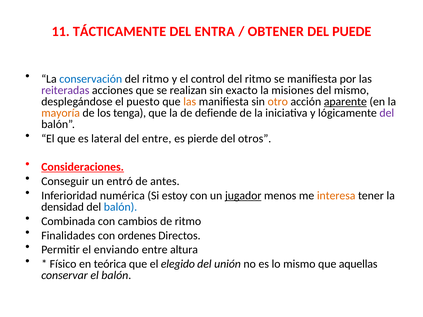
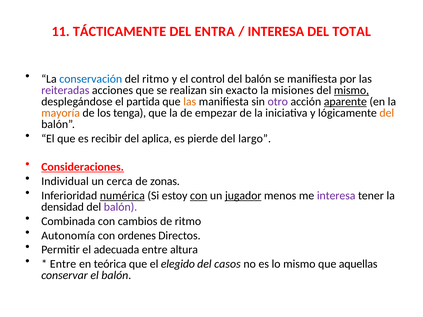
OBTENER at (276, 32): OBTENER -> INTERESA
PUEDE: PUEDE -> TOTAL
control del ritmo: ritmo -> balón
mismo at (352, 90) underline: none -> present
puesto: puesto -> partida
otro colour: orange -> purple
defiende: defiende -> empezar
del at (387, 113) colour: purple -> orange
lateral: lateral -> recibir
del entre: entre -> aplica
otros: otros -> largo
Conseguir: Conseguir -> Individual
entró: entró -> cerca
antes: antes -> zonas
numérica underline: none -> present
con at (199, 196) underline: none -> present
interesa at (336, 196) colour: orange -> purple
balón at (121, 207) colour: blue -> purple
Finalidades: Finalidades -> Autonomía
enviando: enviando -> adecuada
Físico at (63, 264): Físico -> Entre
unión: unión -> casos
